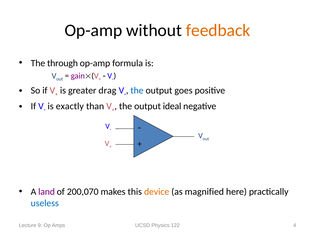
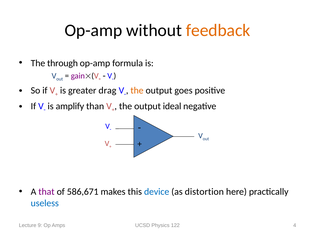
the at (137, 91) colour: blue -> orange
exactly: exactly -> amplify
land: land -> that
200,070: 200,070 -> 586,671
device colour: orange -> blue
magnified: magnified -> distortion
